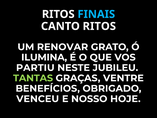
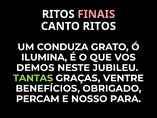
FINAIS colour: light blue -> pink
RENOVAR: RENOVAR -> CONDUZA
PARTIU: PARTIU -> DEMOS
VENCEU: VENCEU -> PERCAM
HOJE: HOJE -> PARA
